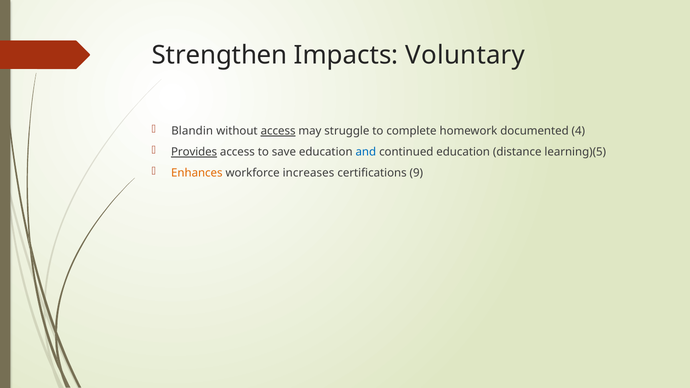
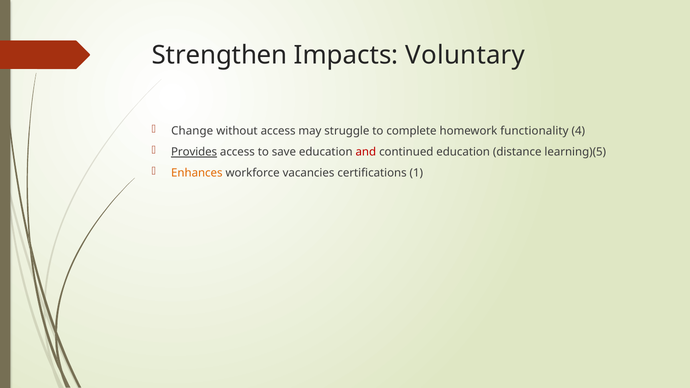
Blandin: Blandin -> Change
access at (278, 131) underline: present -> none
documented: documented -> functionality
and colour: blue -> red
increases: increases -> vacancies
9: 9 -> 1
